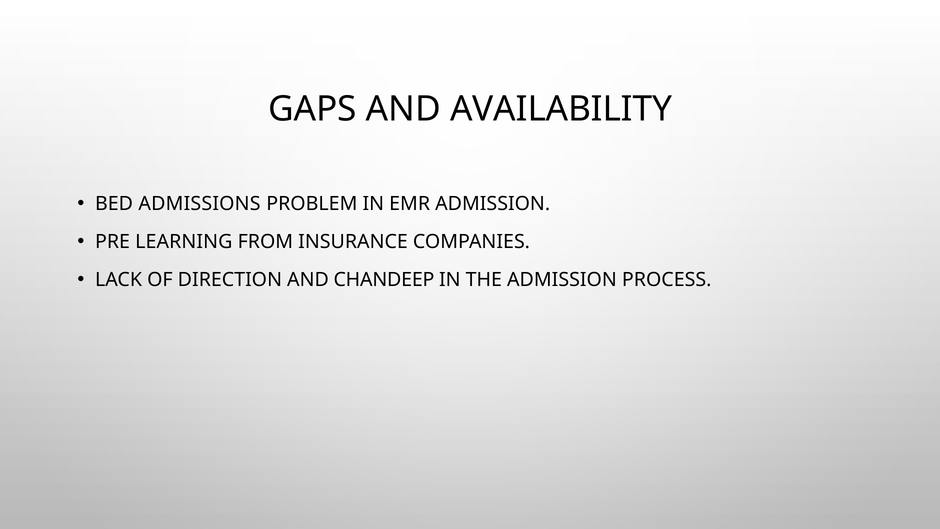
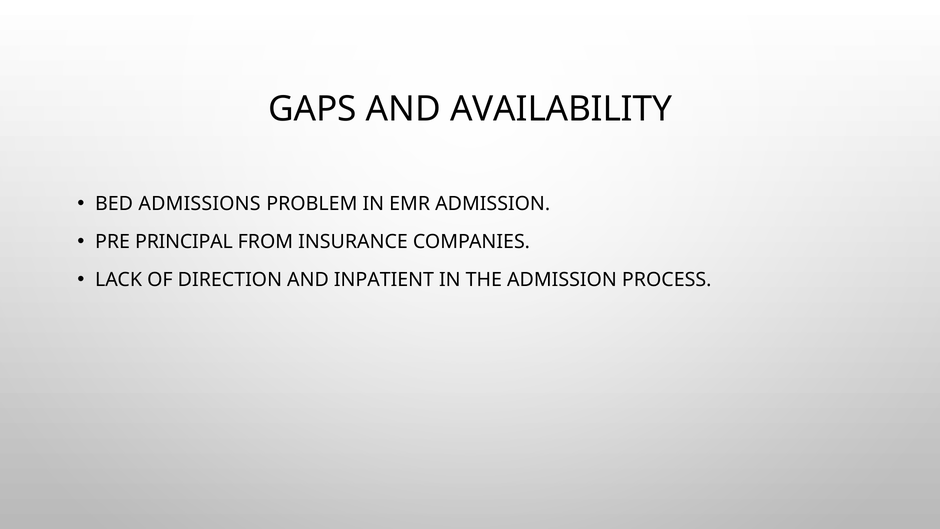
LEARNING: LEARNING -> PRINCIPAL
CHANDEEP: CHANDEEP -> INPATIENT
